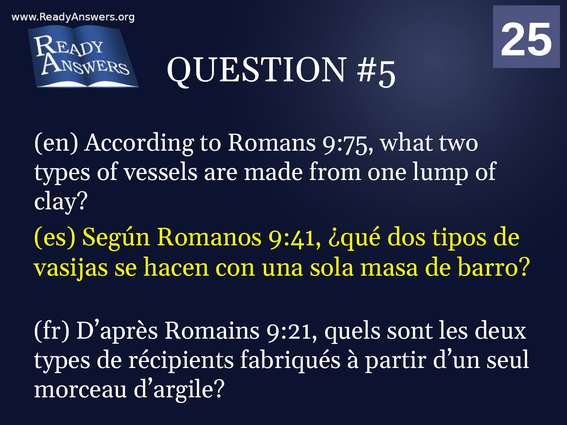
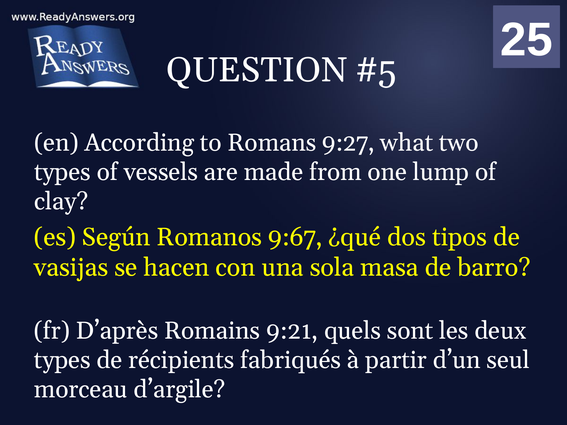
9:75: 9:75 -> 9:27
9:41: 9:41 -> 9:67
